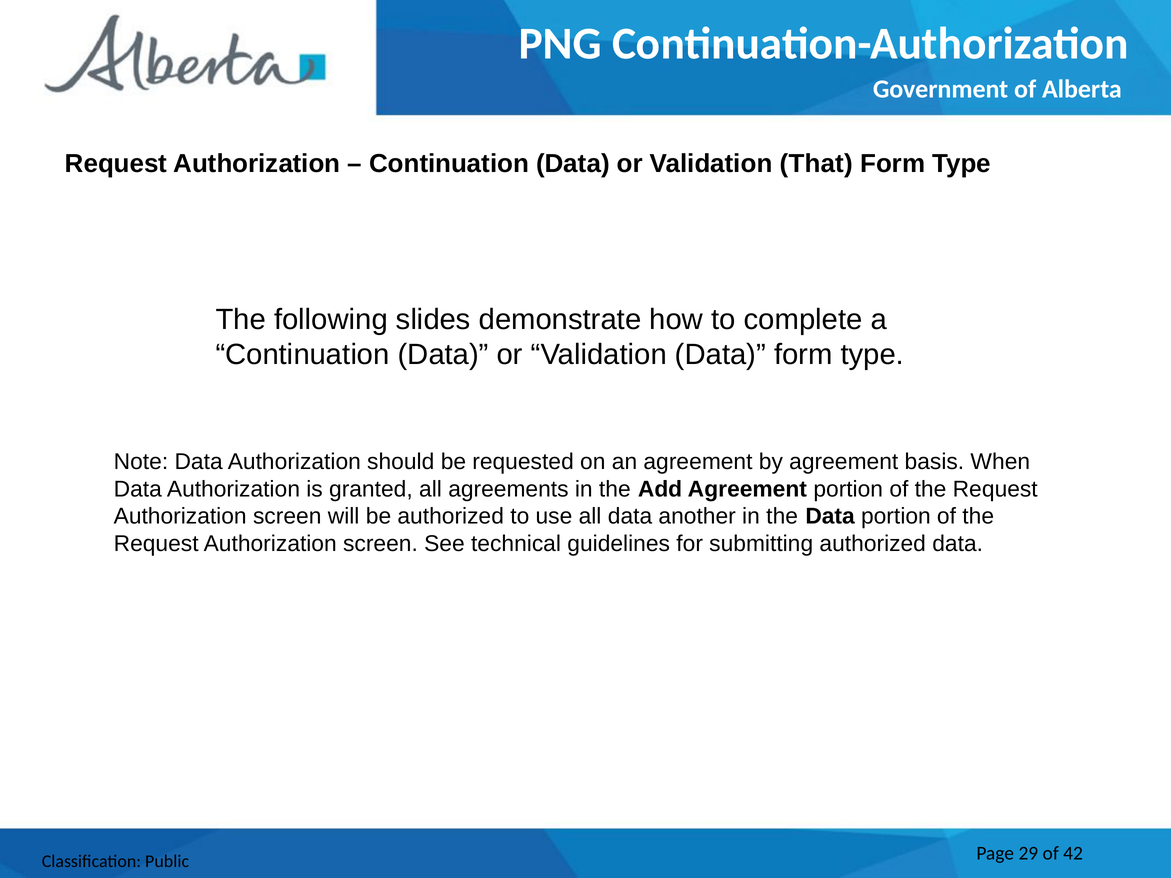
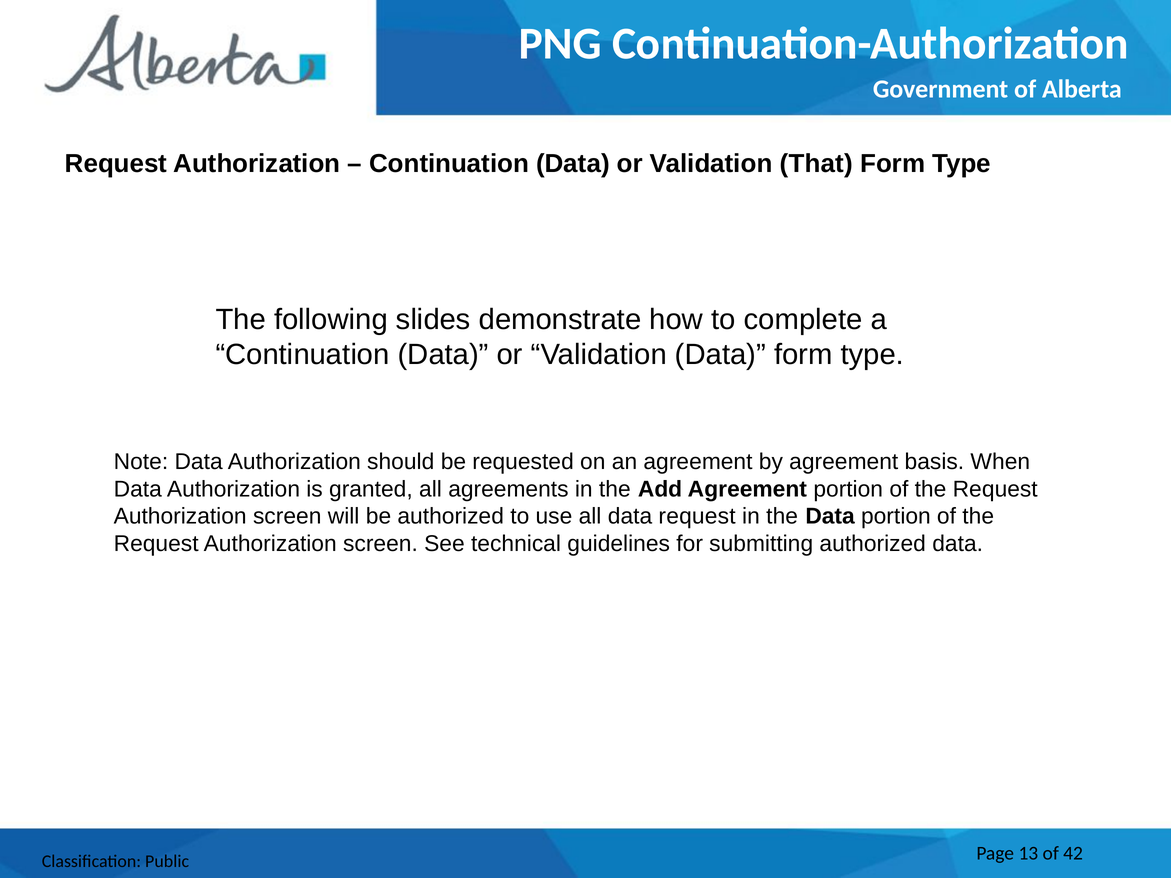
data another: another -> request
29: 29 -> 13
